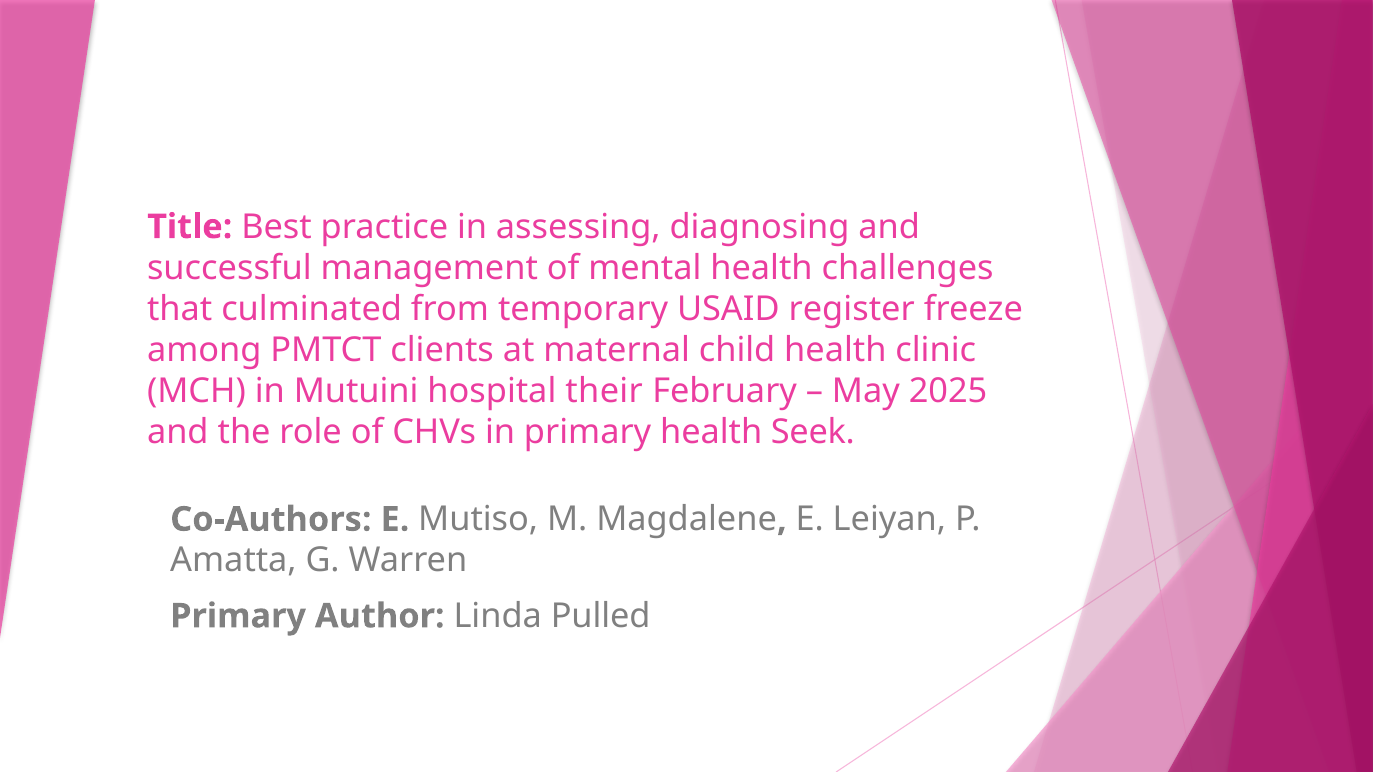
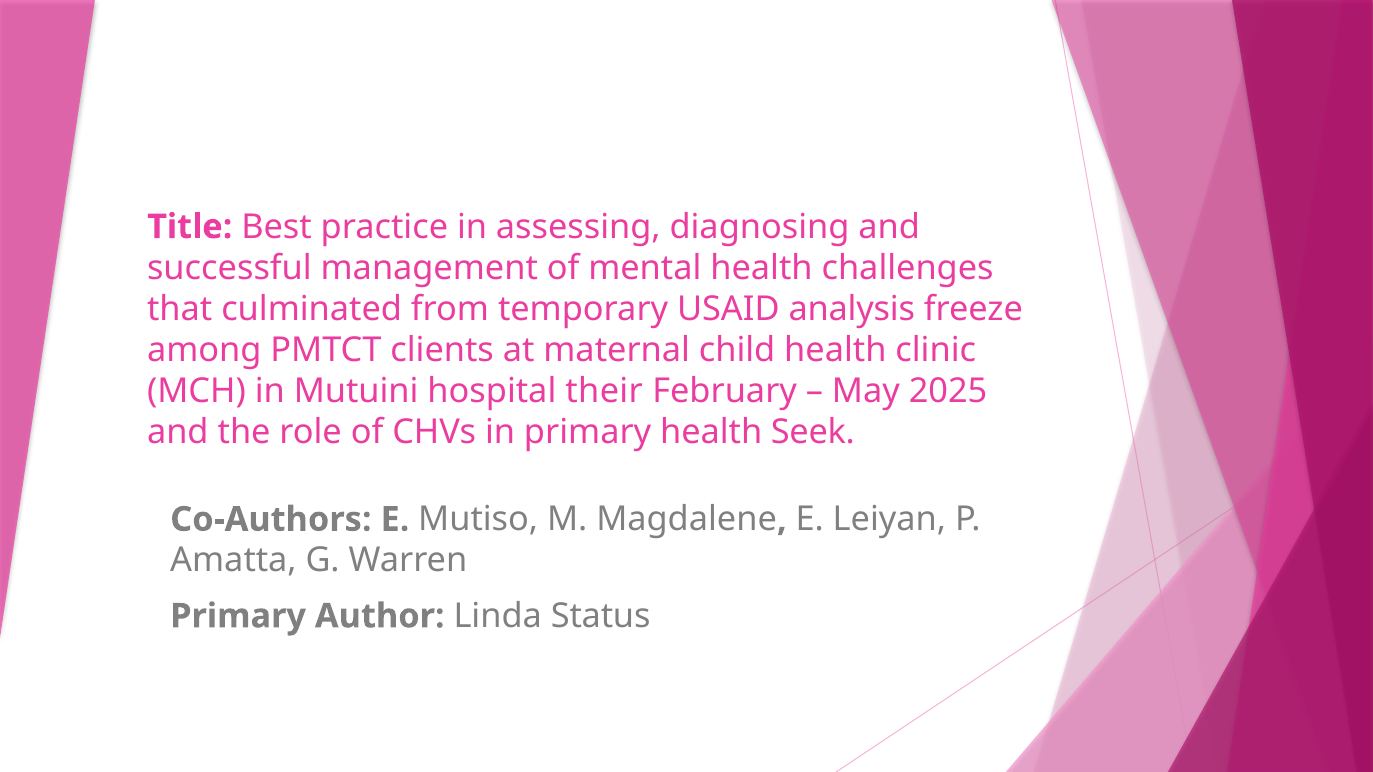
register: register -> analysis
Pulled: Pulled -> Status
